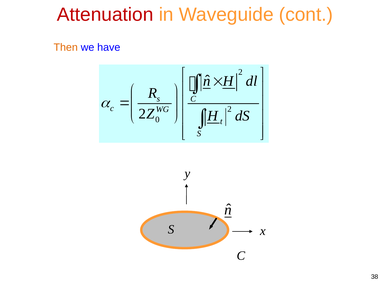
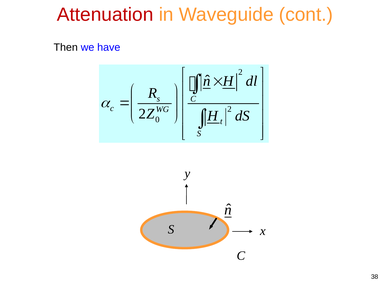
Then colour: orange -> black
